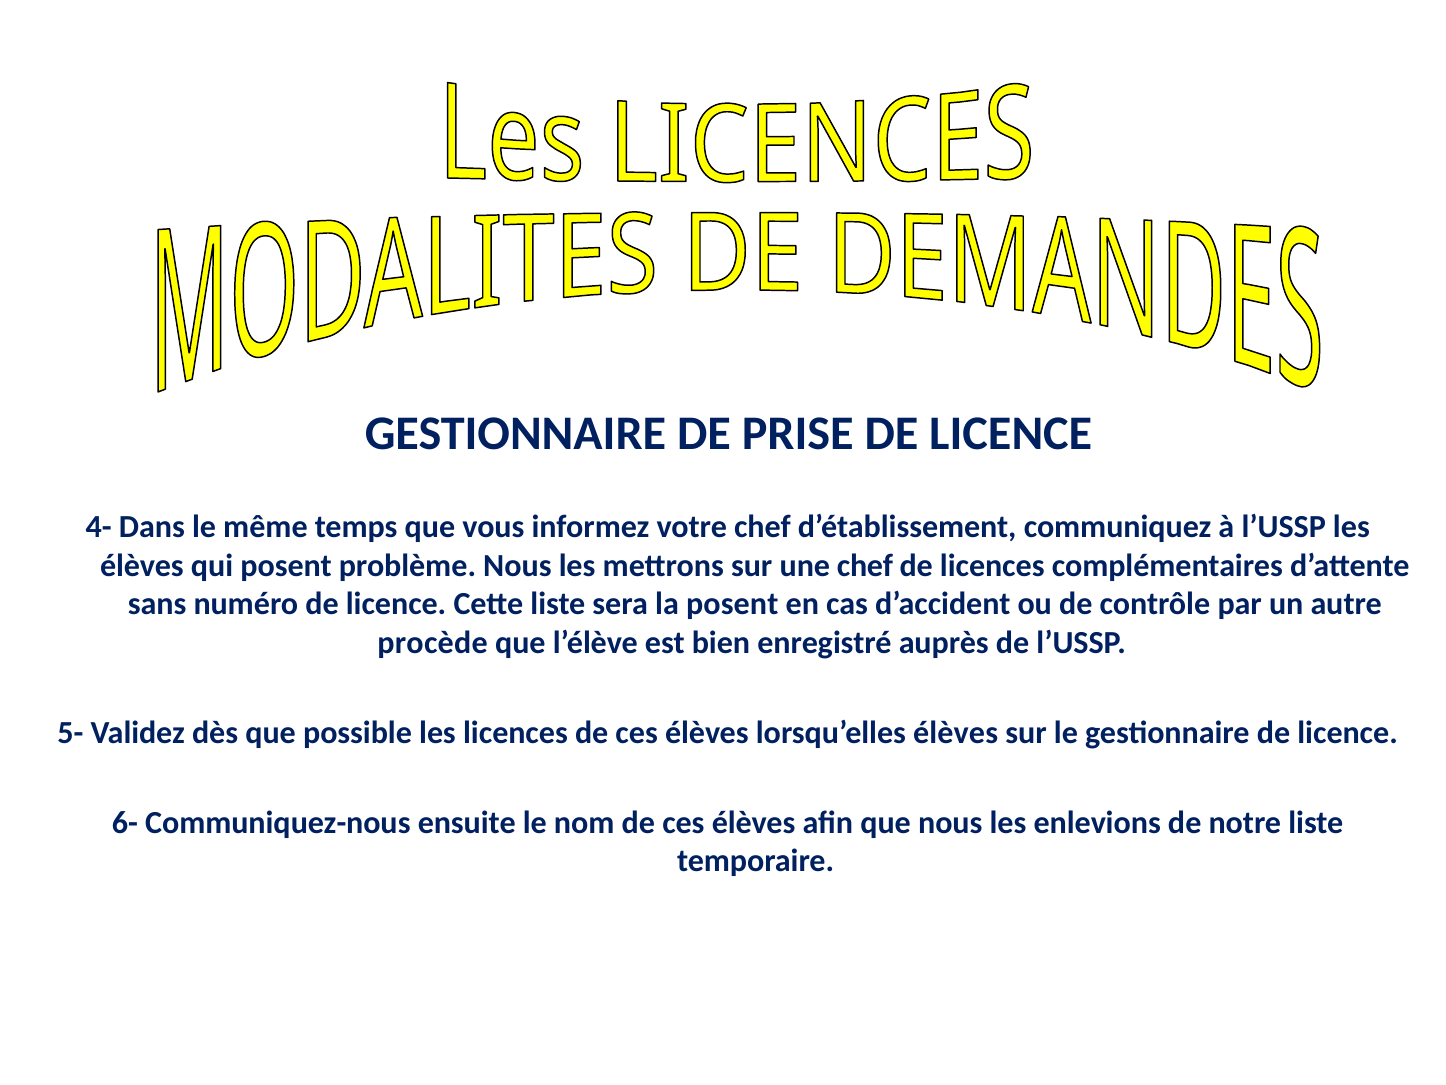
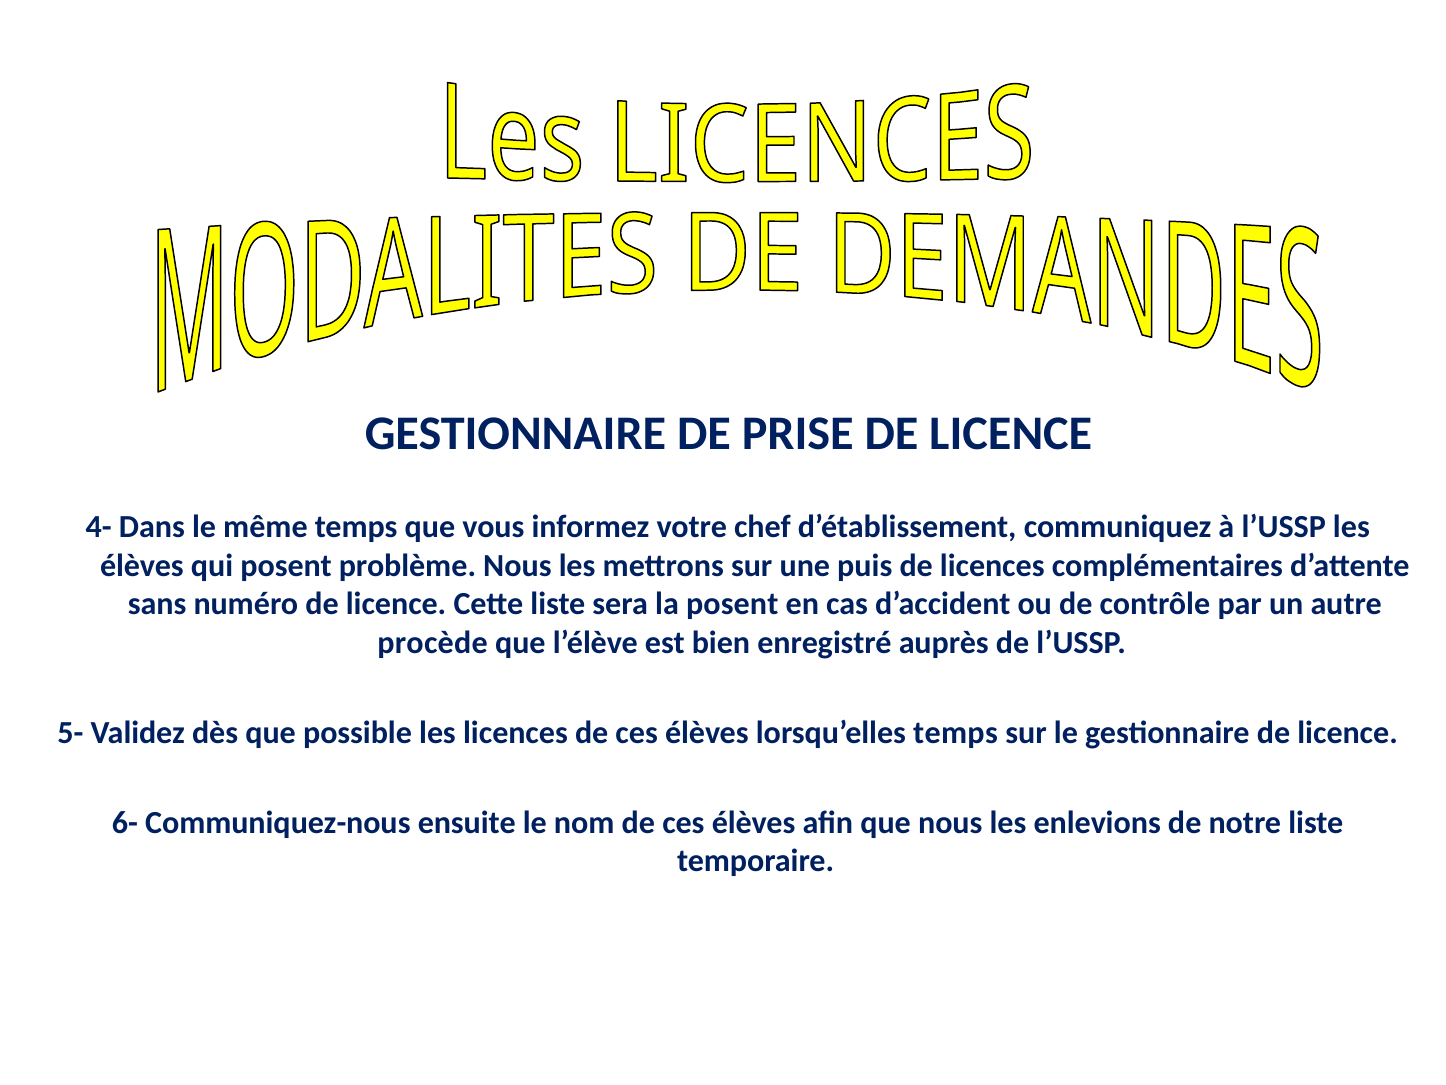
une chef: chef -> puis
lorsqu’elles élèves: élèves -> temps
